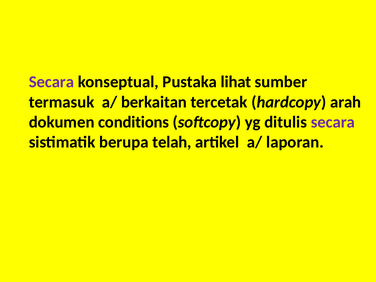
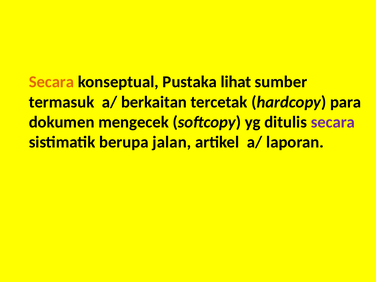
Secara at (51, 82) colour: purple -> orange
arah: arah -> para
conditions: conditions -> mengecek
telah: telah -> jalan
